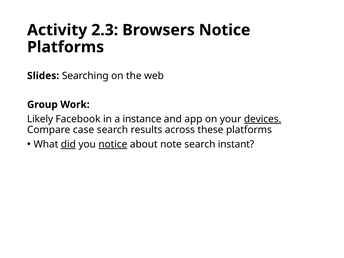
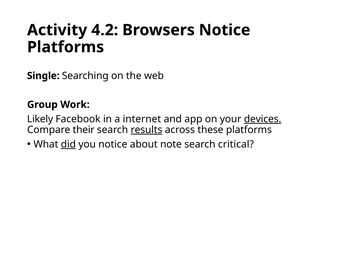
2.3: 2.3 -> 4.2
Slides: Slides -> Single
instance: instance -> internet
case: case -> their
results underline: none -> present
notice at (113, 144) underline: present -> none
instant: instant -> critical
